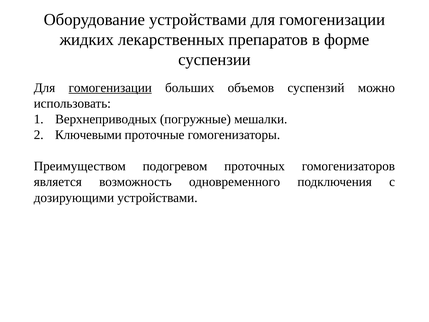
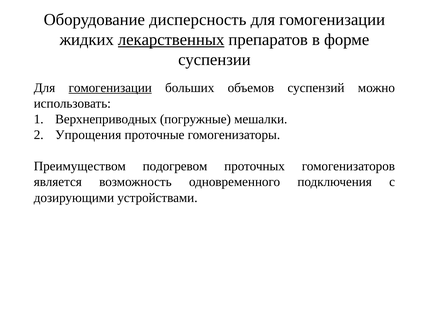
Оборудование устройствами: устройствами -> дисперсность
лекарственных underline: none -> present
Ключевыми: Ключевыми -> Упрощения
